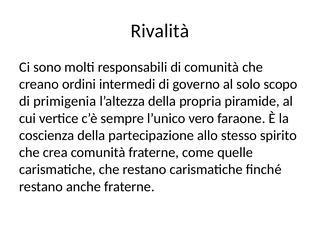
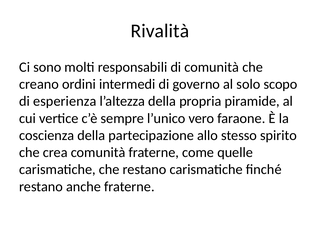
primigenia: primigenia -> esperienza
